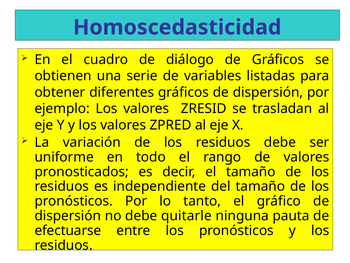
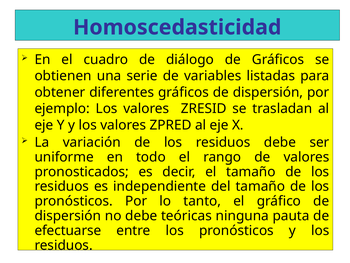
quitarle: quitarle -> teóricas
